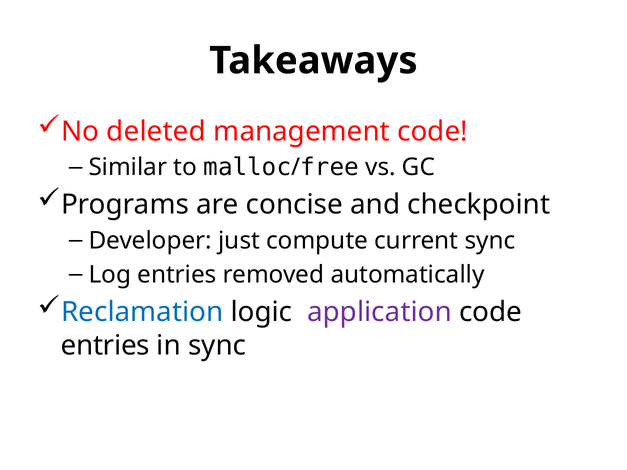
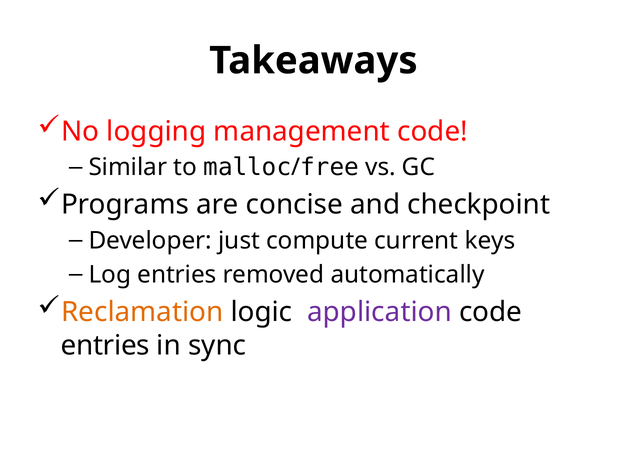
deleted: deleted -> logging
current sync: sync -> keys
Reclamation colour: blue -> orange
